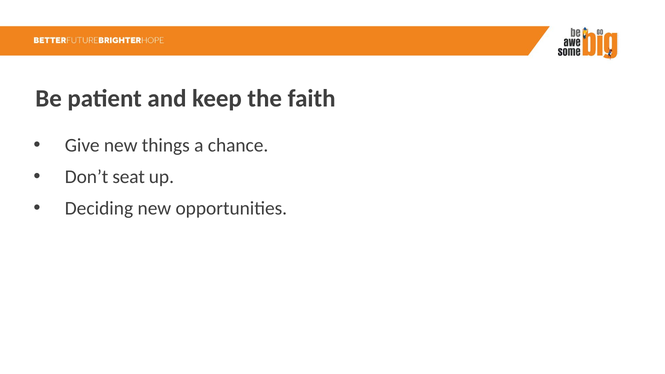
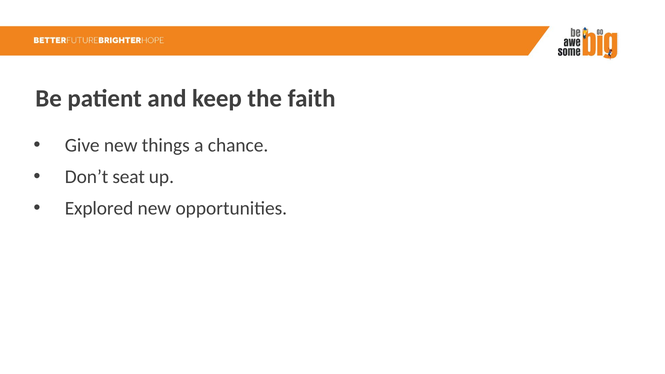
Deciding: Deciding -> Explored
